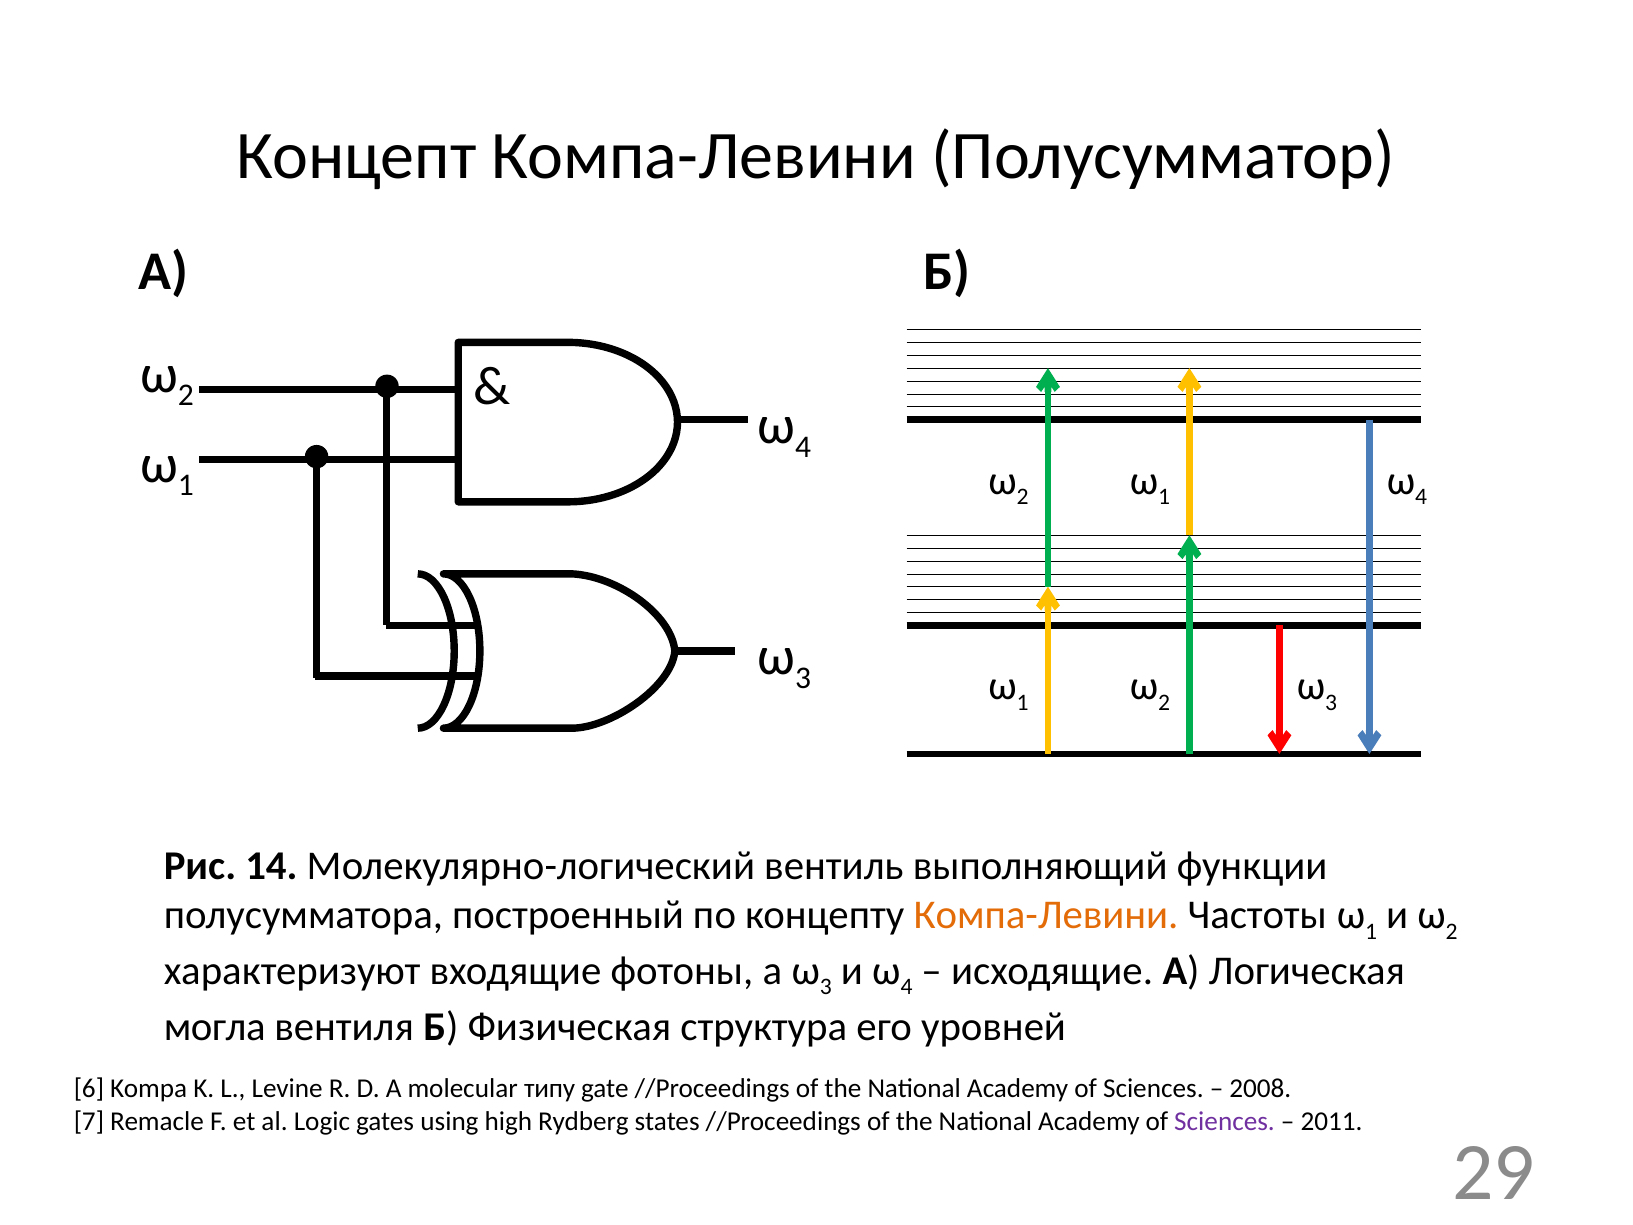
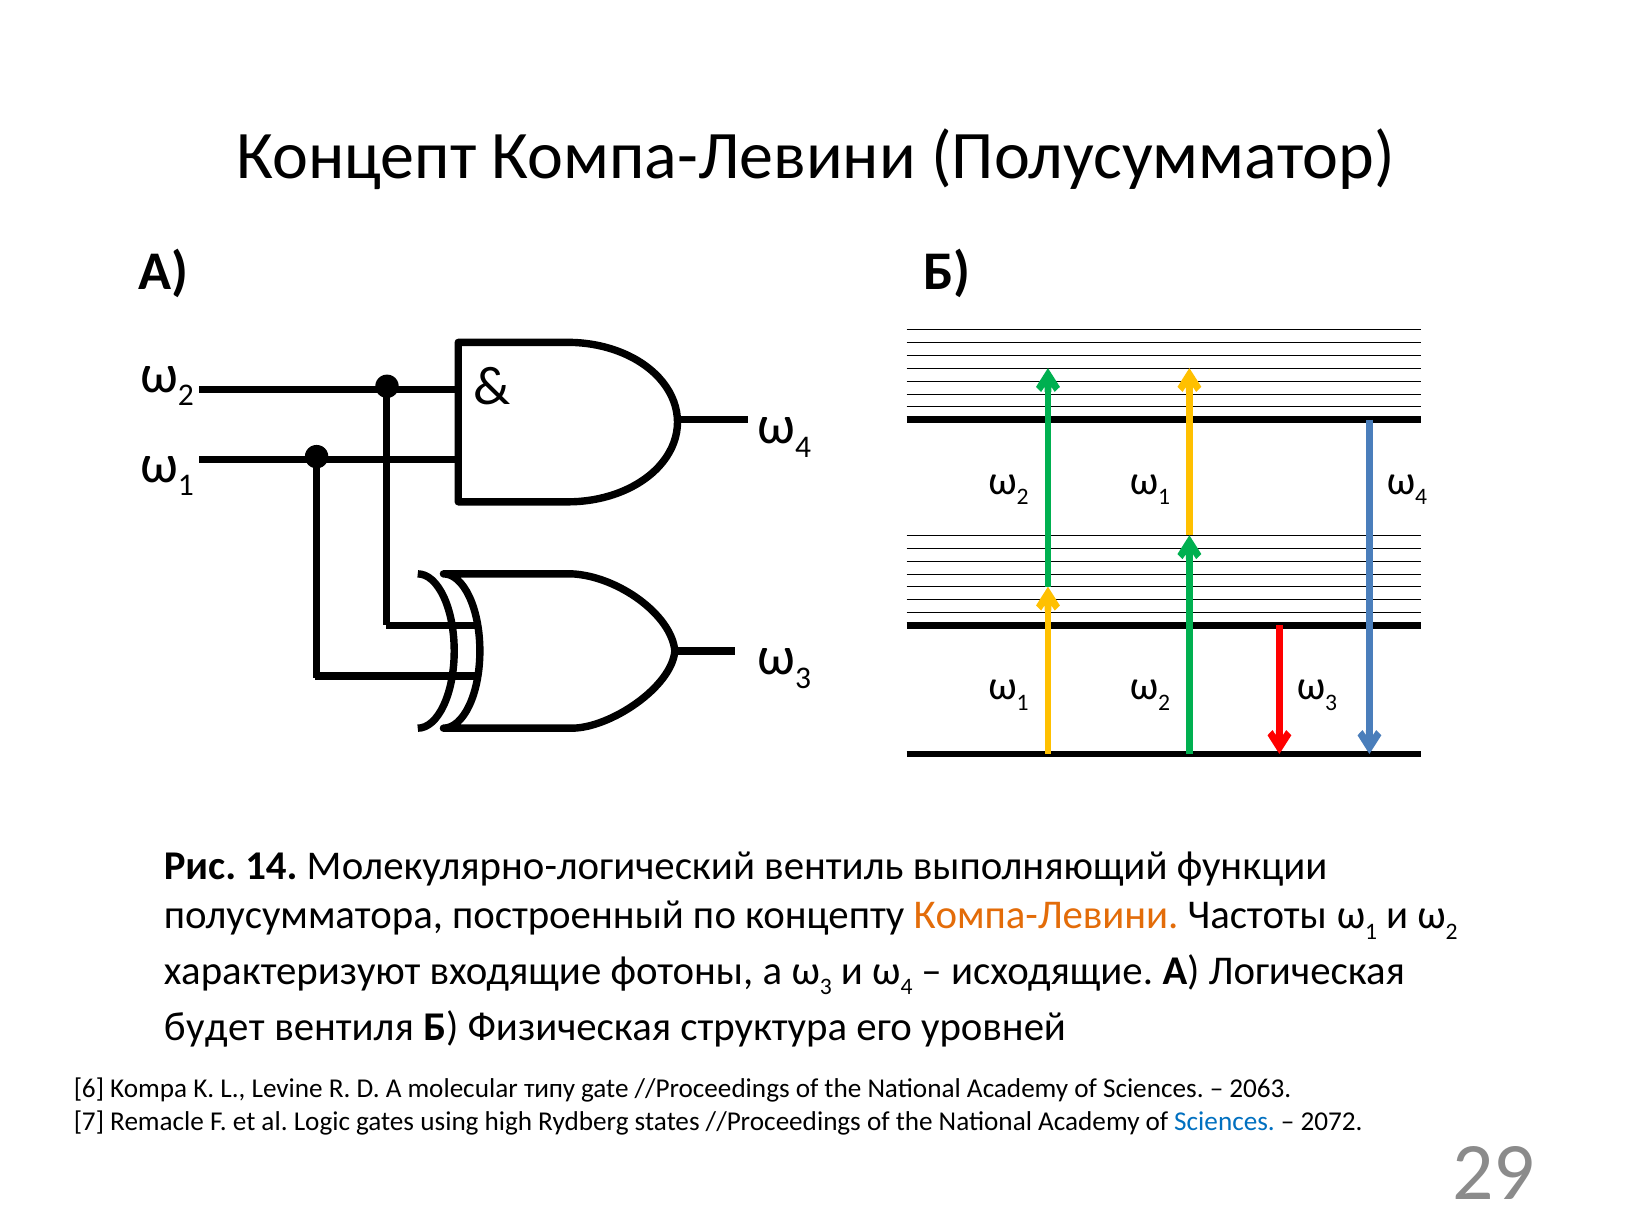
могла: могла -> будет
2008: 2008 -> 2063
Sciences at (1225, 1121) colour: purple -> blue
2011: 2011 -> 2072
